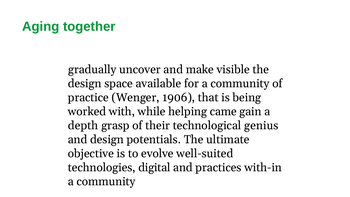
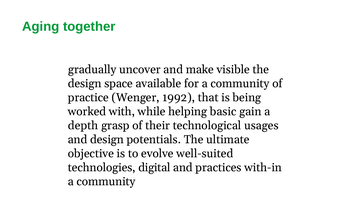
1906: 1906 -> 1992
came: came -> basic
genius: genius -> usages
